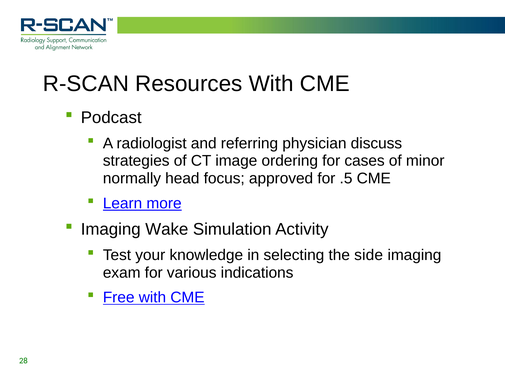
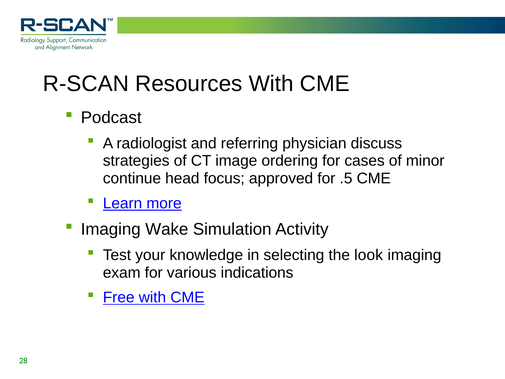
normally: normally -> continue
side: side -> look
